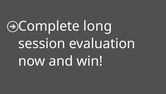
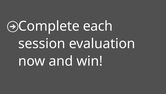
long: long -> each
